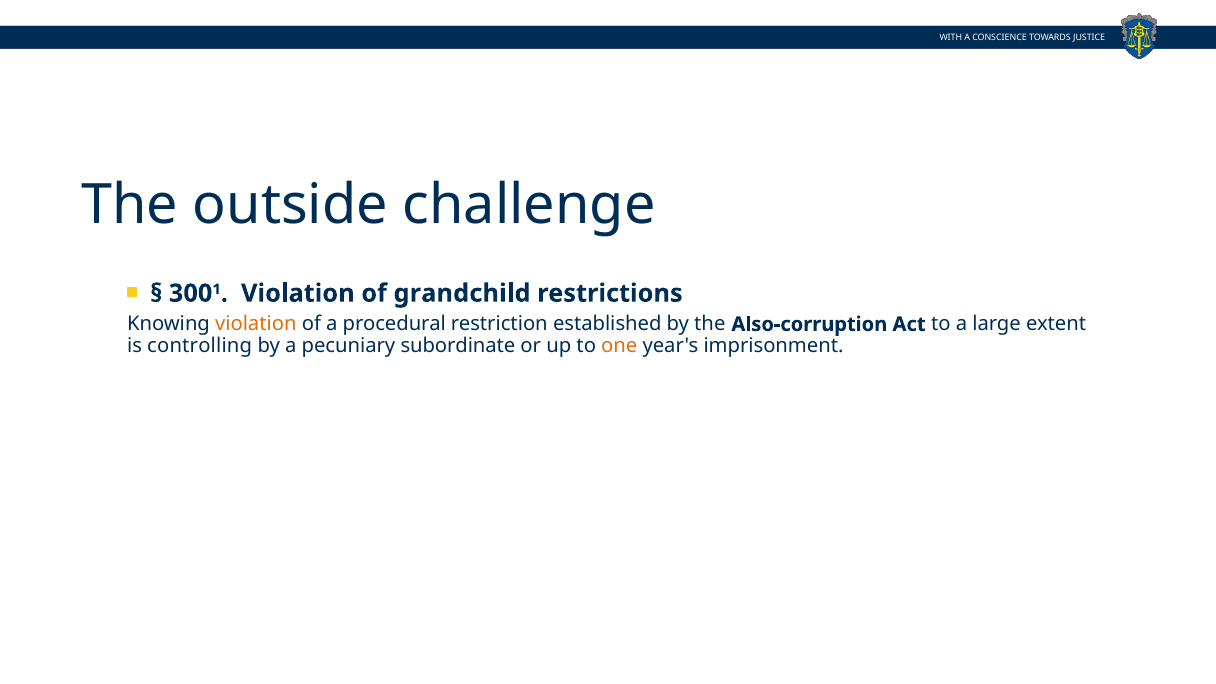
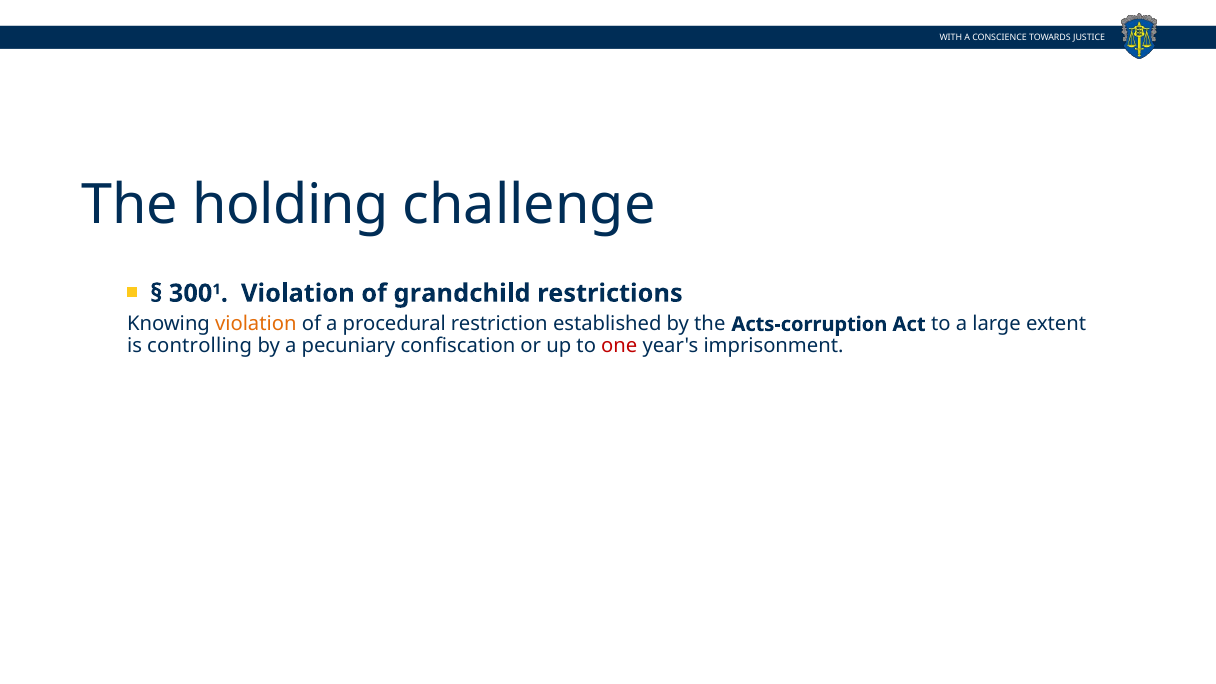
outside: outside -> holding
Also-corruption: Also-corruption -> Acts-corruption
subordinate: subordinate -> confiscation
one colour: orange -> red
